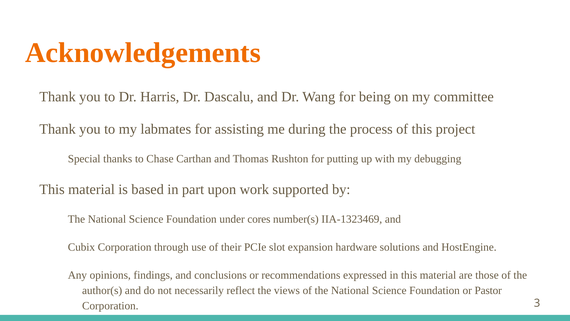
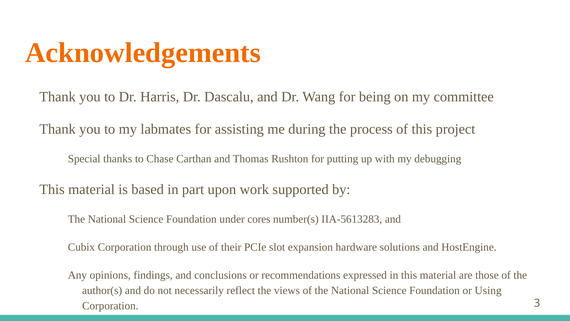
IIA-1323469: IIA-1323469 -> IIA-5613283
Pastor: Pastor -> Using
